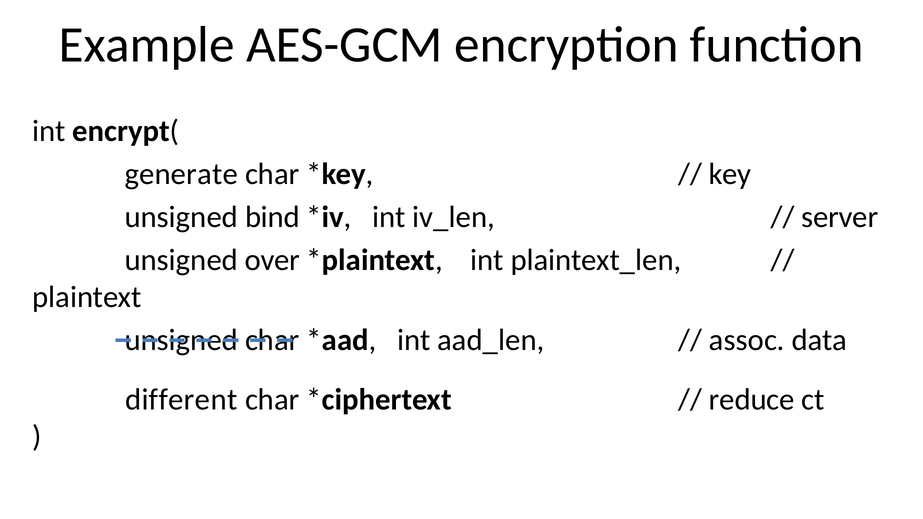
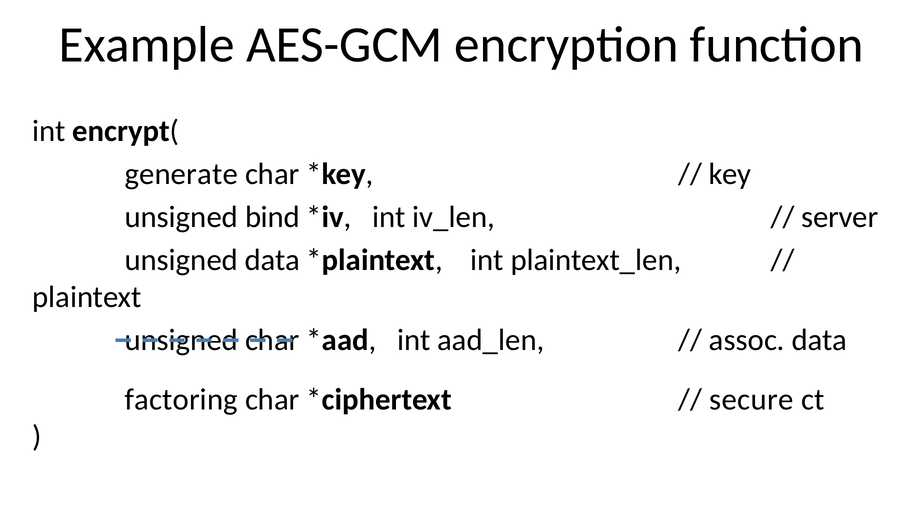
unsigned over: over -> data
different: different -> factoring
reduce: reduce -> secure
